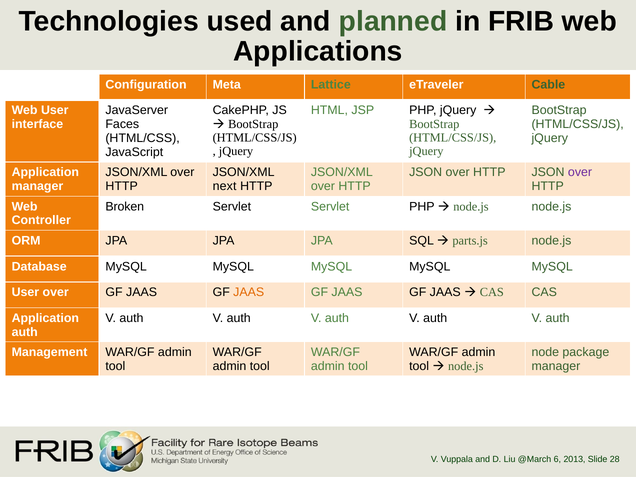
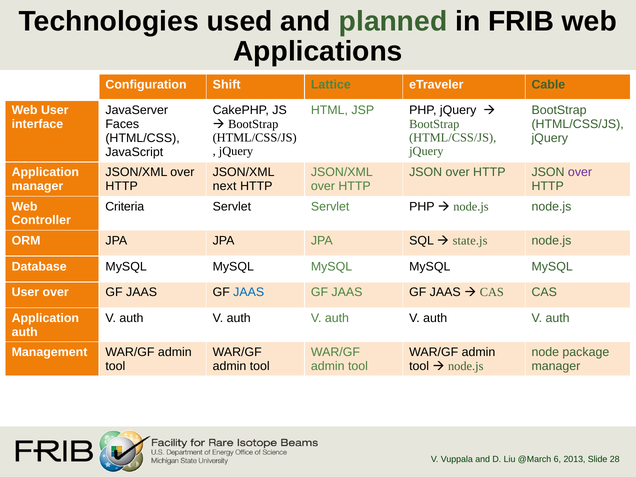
Meta: Meta -> Shift
Broken: Broken -> Criteria
parts.js: parts.js -> state.js
JAAS at (249, 292) colour: orange -> blue
